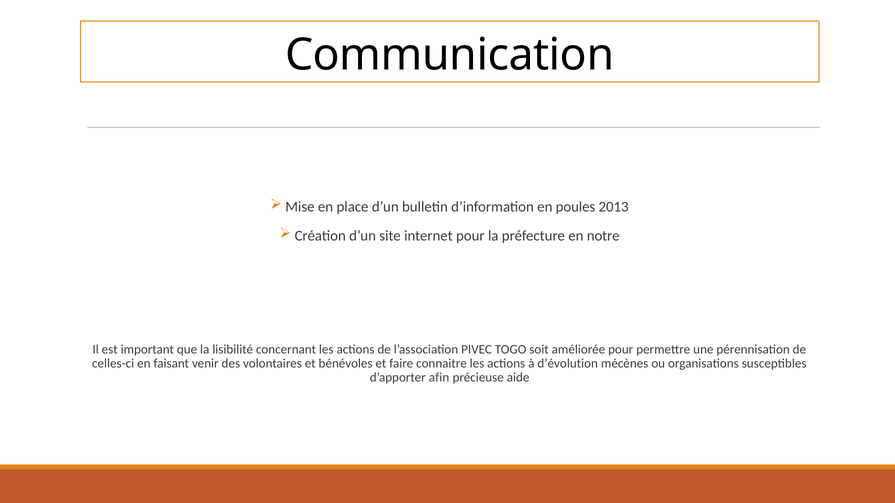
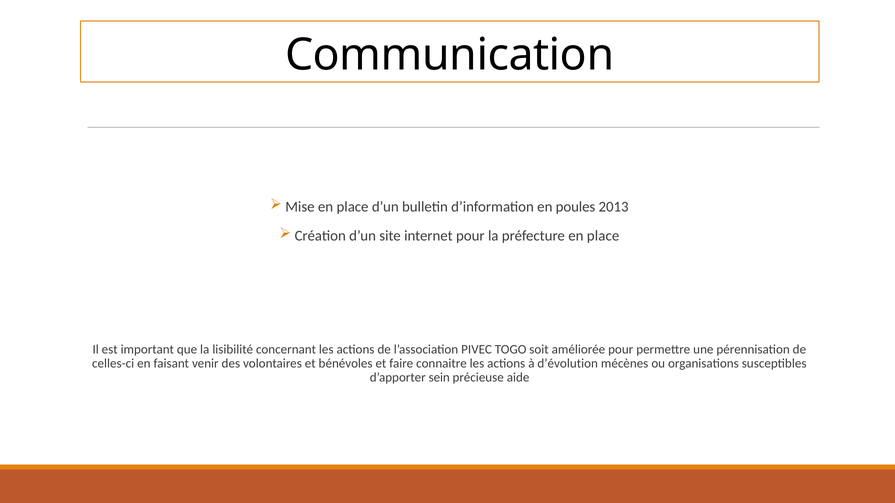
préfecture en notre: notre -> place
afin: afin -> sein
